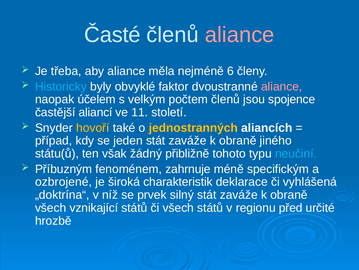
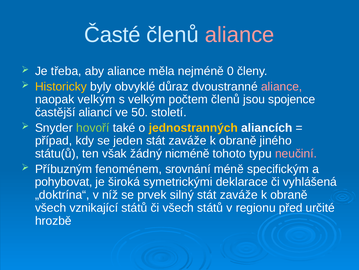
6: 6 -> 0
Historicky colour: light blue -> yellow
faktor: faktor -> důraz
naopak účelem: účelem -> velkým
11: 11 -> 50
hovoří colour: yellow -> light green
přibližně: přibližně -> nicméně
neučiní colour: light blue -> pink
zahrnuje: zahrnuje -> srovnání
ozbrojené: ozbrojené -> pohybovat
charakteristik: charakteristik -> symetrickými
